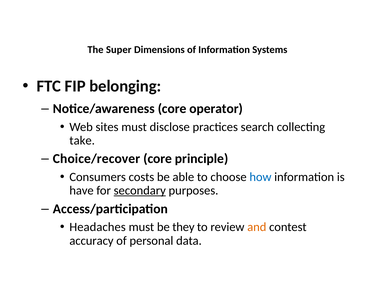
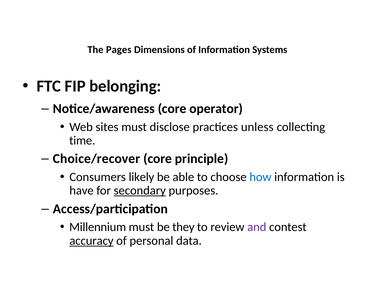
Super: Super -> Pages
search: search -> unless
take: take -> time
costs: costs -> likely
Headaches: Headaches -> Millennium
and colour: orange -> purple
accuracy underline: none -> present
